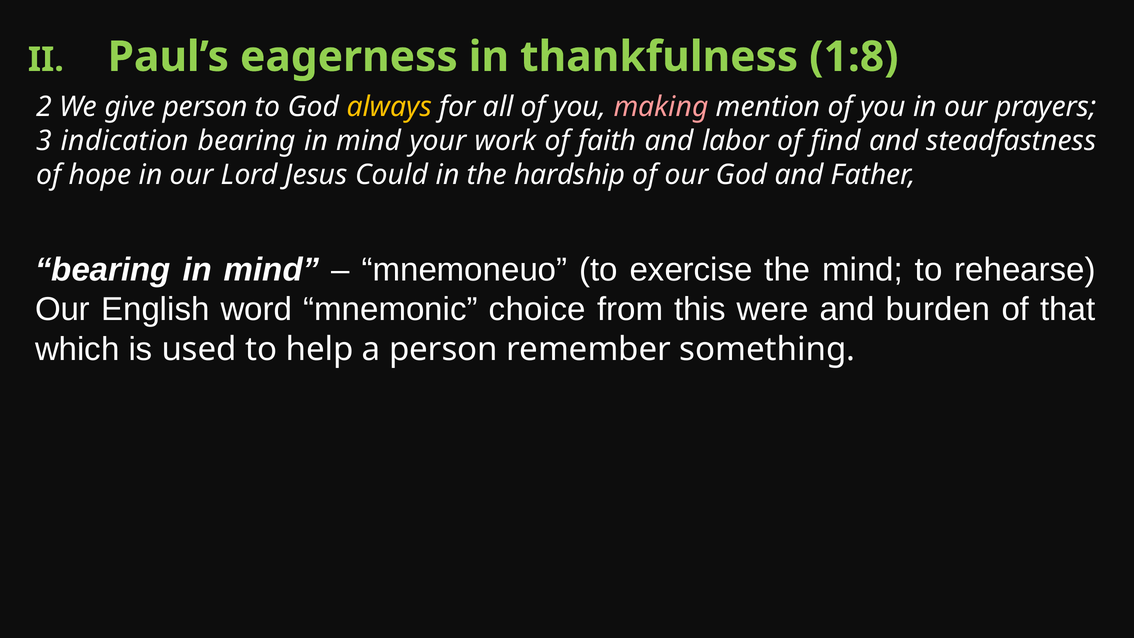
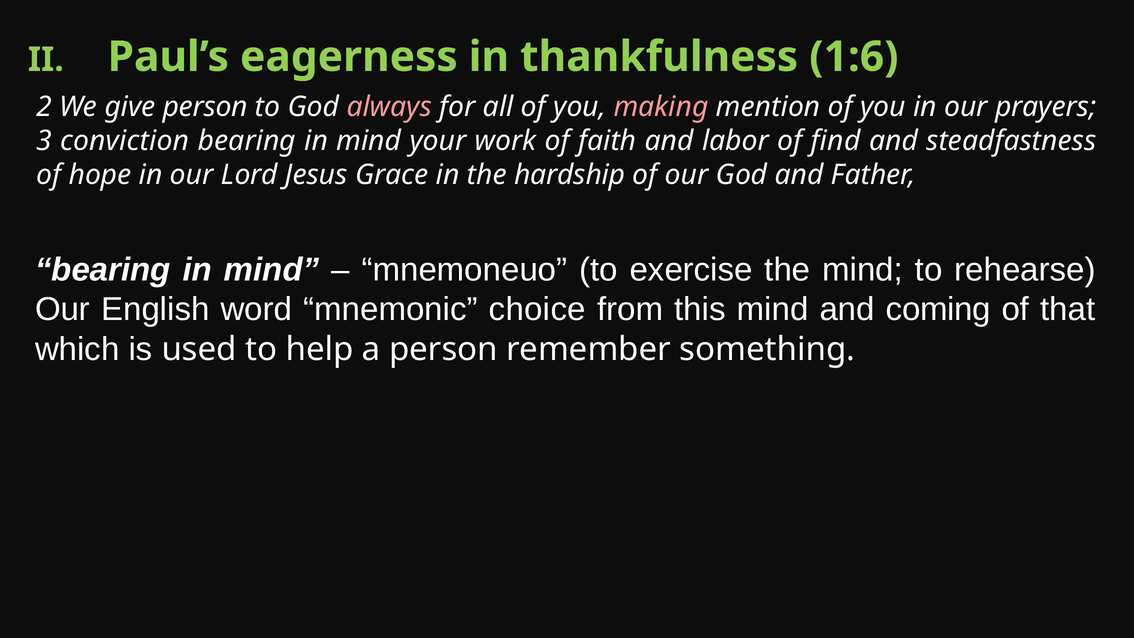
1:8: 1:8 -> 1:6
always colour: yellow -> pink
indication: indication -> conviction
Could: Could -> Grace
this were: were -> mind
burden: burden -> coming
